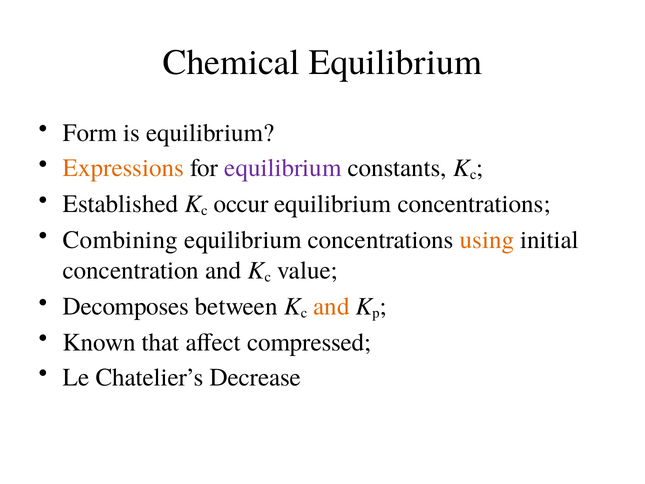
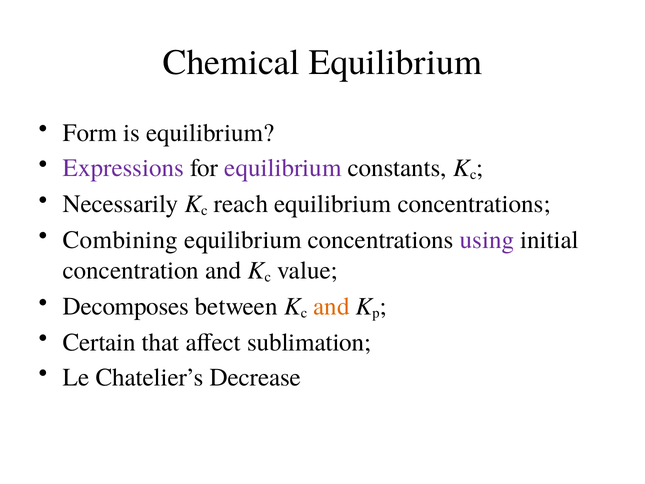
Expressions colour: orange -> purple
Established: Established -> Necessarily
occur: occur -> reach
using colour: orange -> purple
Known: Known -> Certain
compressed: compressed -> sublimation
